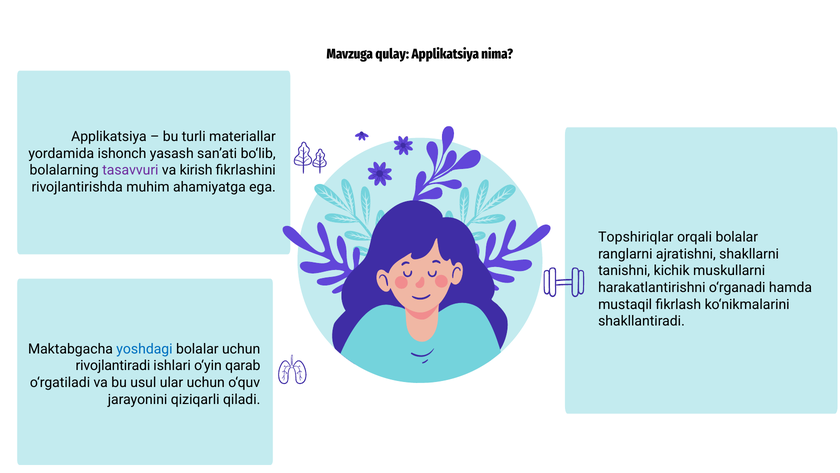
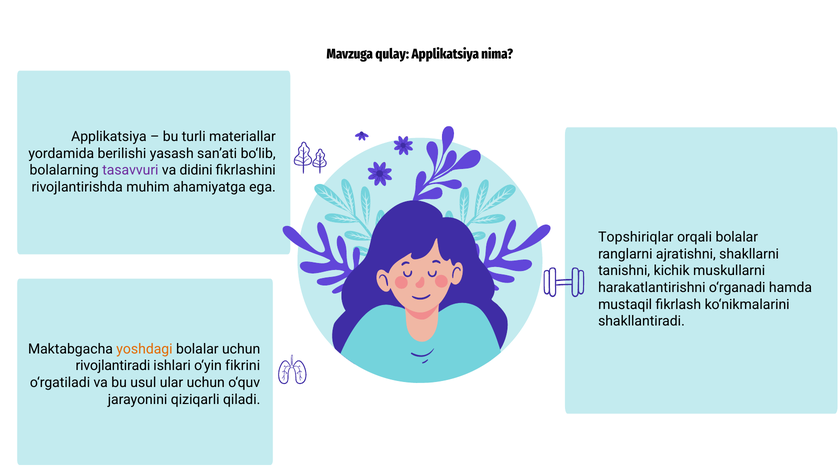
ishonch: ishonch -> berilishi
kirish: kirish -> didini
yoshdagi colour: blue -> orange
qarab: qarab -> fikrini
